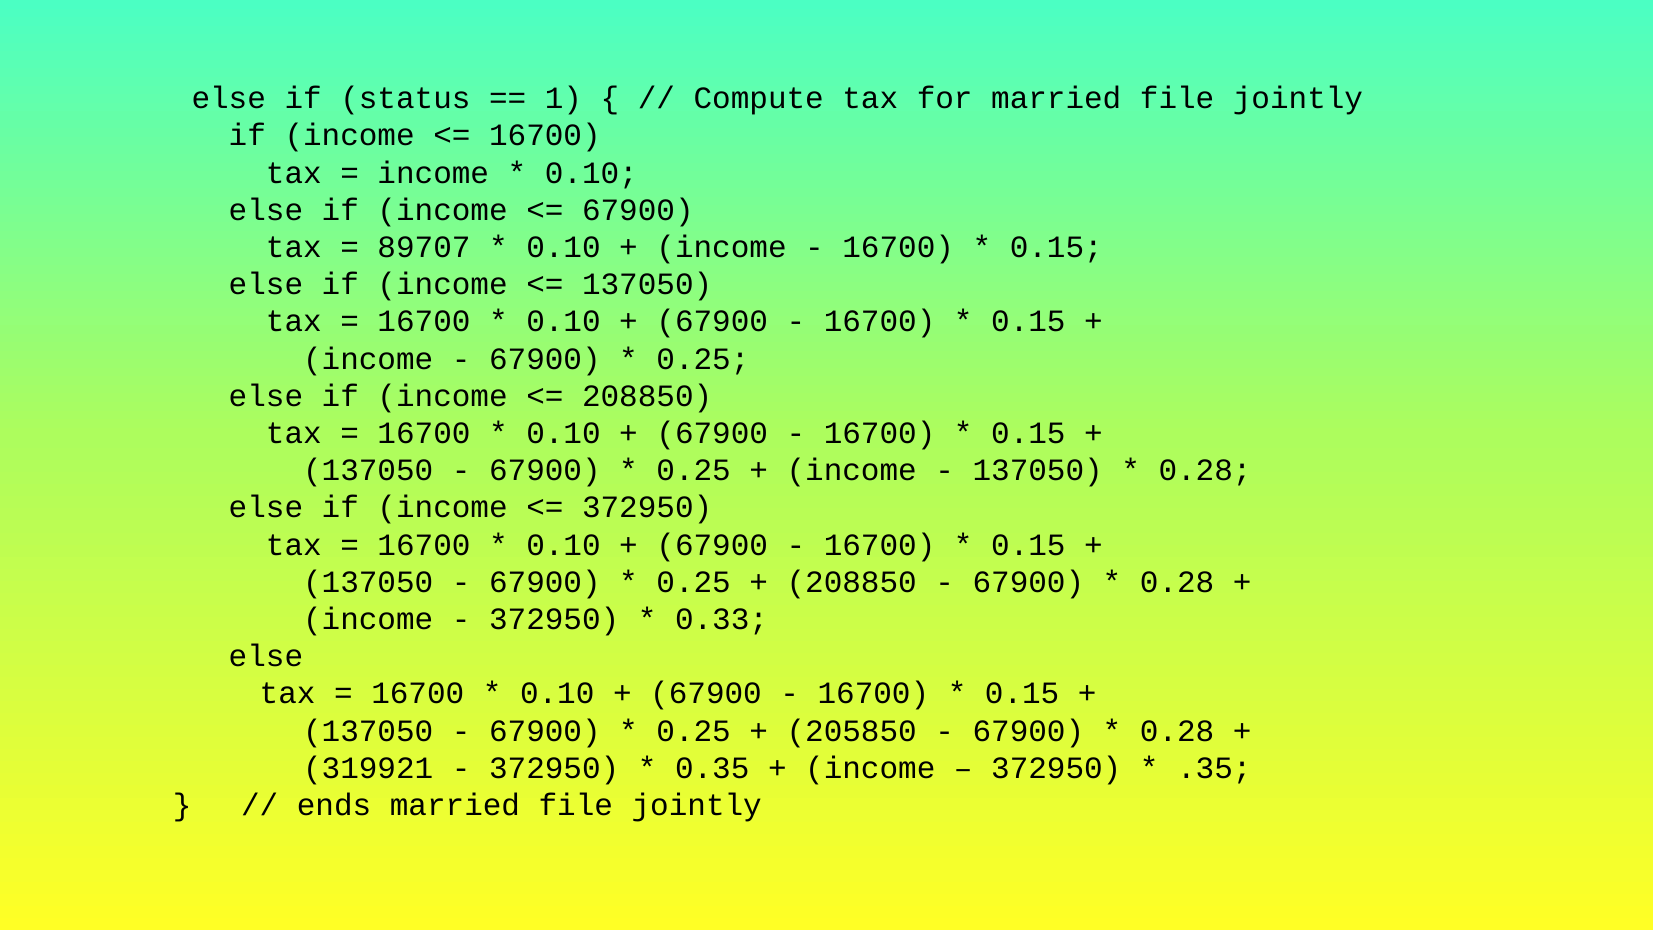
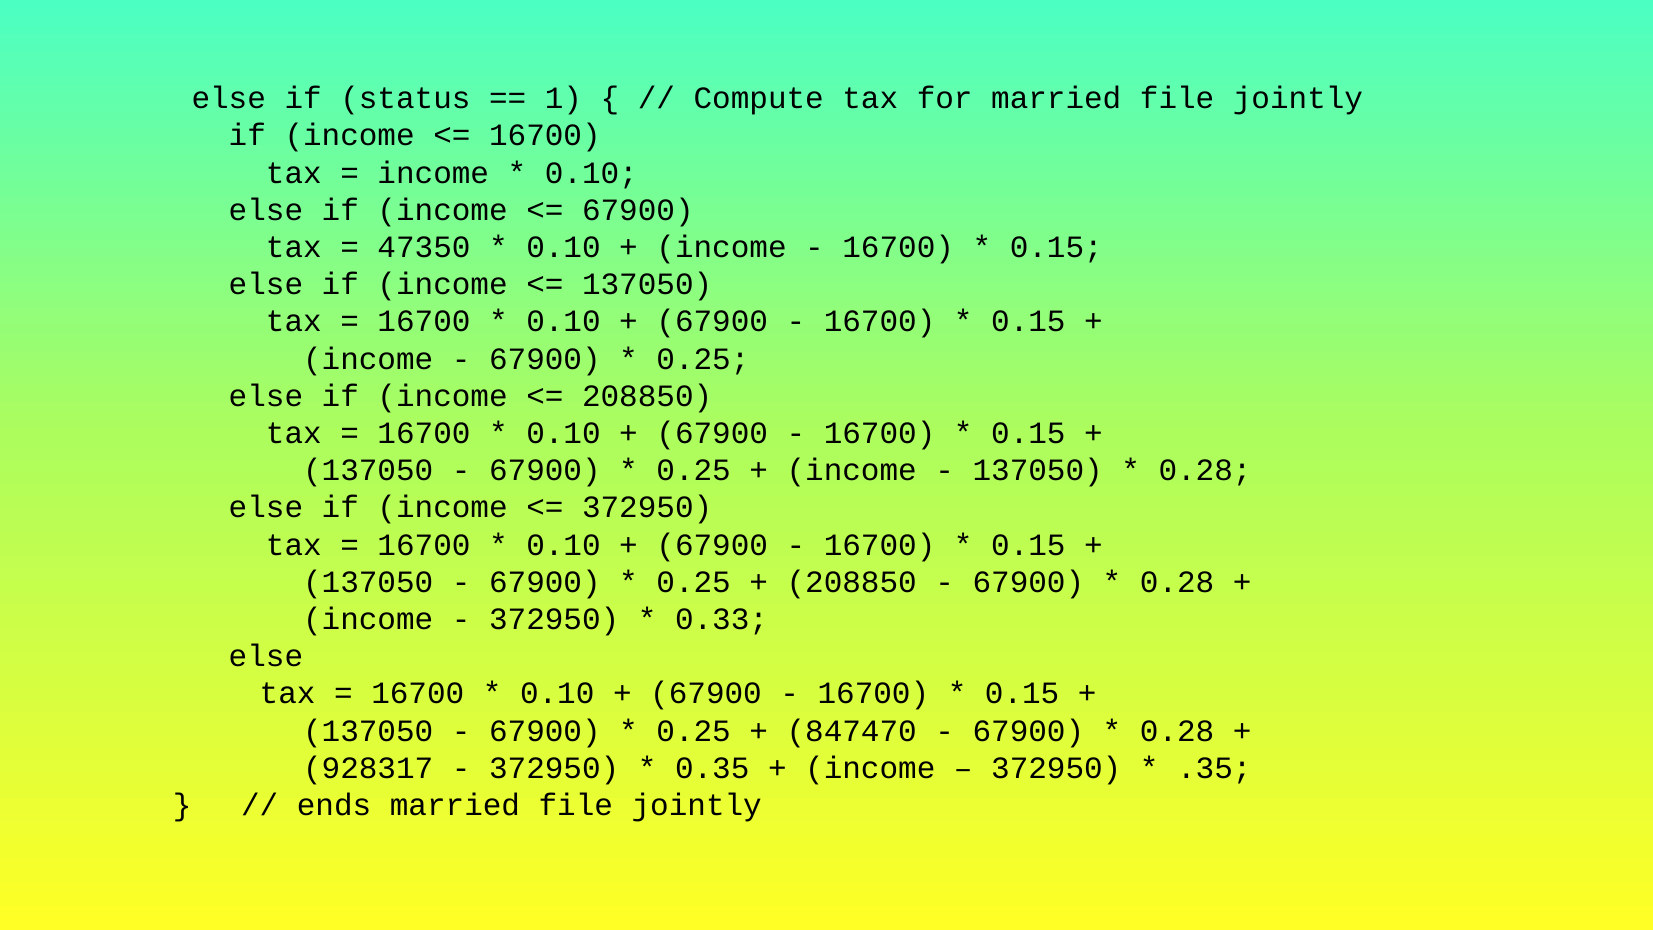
89707: 89707 -> 47350
205850: 205850 -> 847470
319921: 319921 -> 928317
